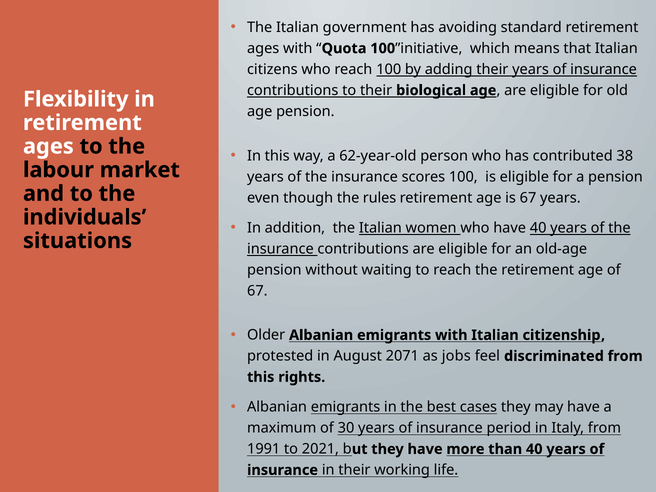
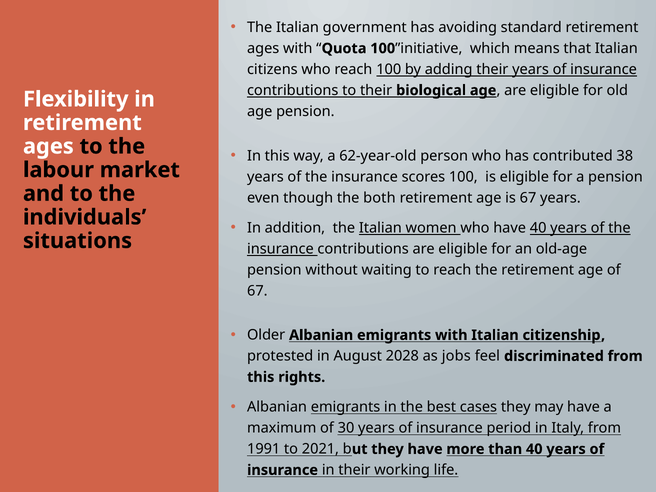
rules: rules -> both
2071: 2071 -> 2028
